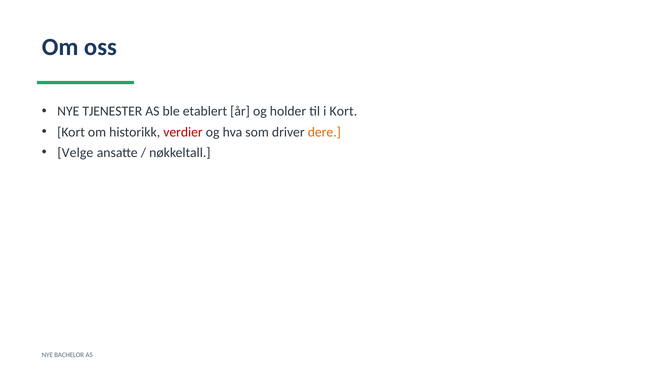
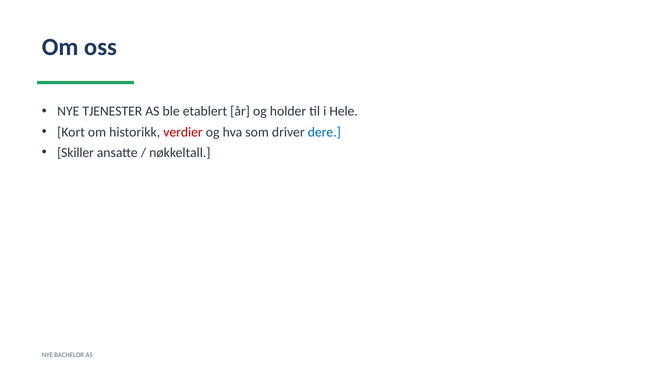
i Kort: Kort -> Hele
dere colour: orange -> blue
Velge: Velge -> Skiller
